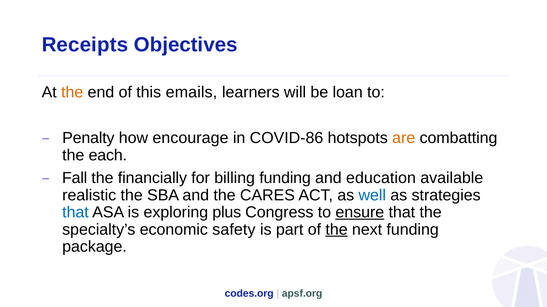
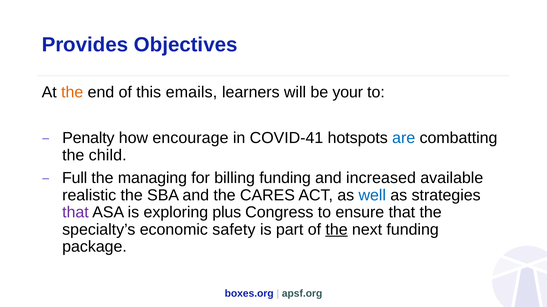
Receipts: Receipts -> Provides
loan: loan -> your
COVID-86: COVID-86 -> COVID-41
are colour: orange -> blue
each: each -> child
Fall: Fall -> Full
financially: financially -> managing
education: education -> increased
that at (75, 213) colour: blue -> purple
ensure underline: present -> none
codes.org: codes.org -> boxes.org
